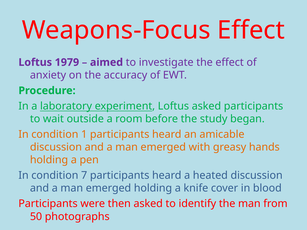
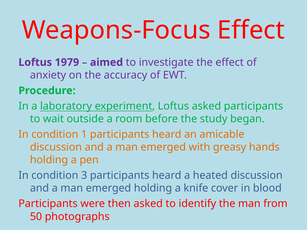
7: 7 -> 3
